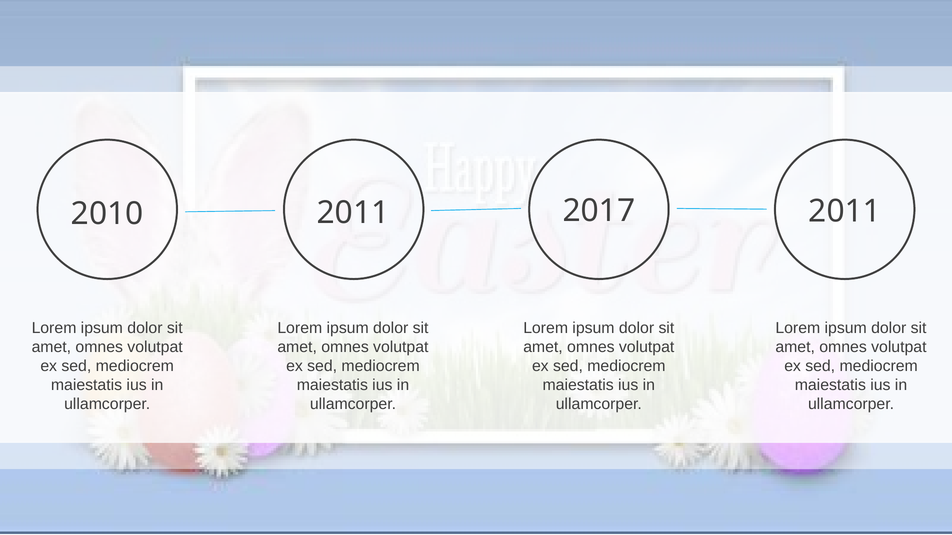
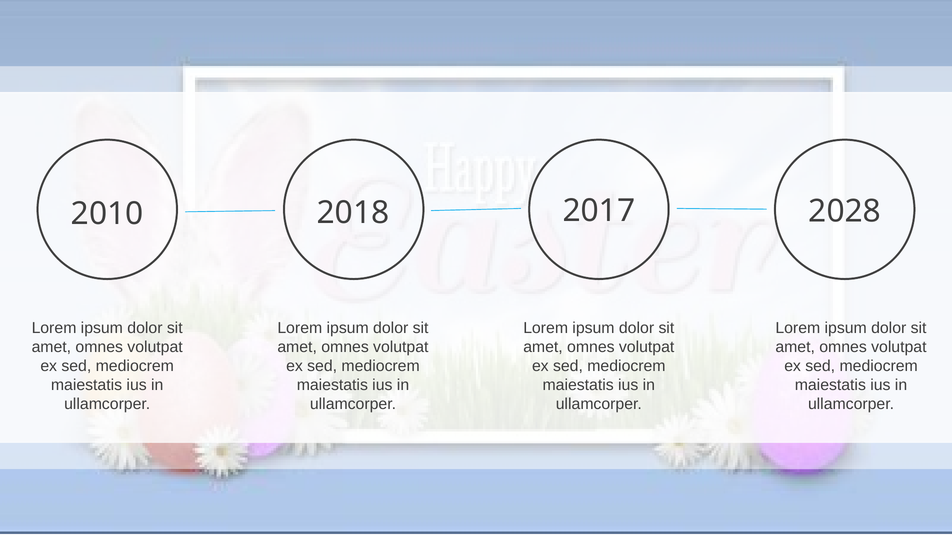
2010 2011: 2011 -> 2018
2017 2011: 2011 -> 2028
